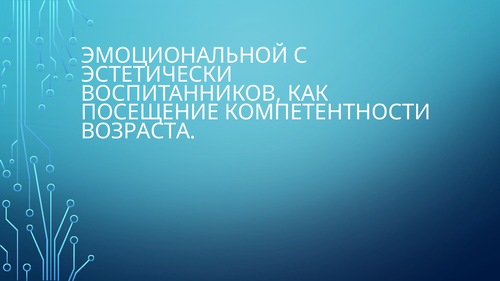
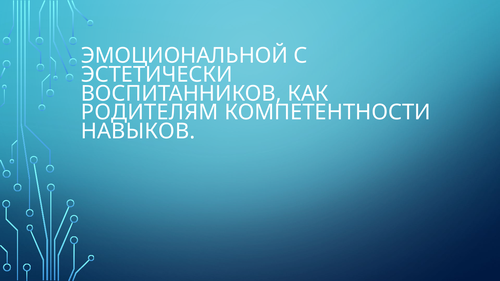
ПОСЕЩЕНИЕ: ПОСЕЩЕНИЕ -> РОДИТЕЛЯМ
ВОЗРАСТА: ВОЗРАСТА -> НАВЫКОВ
